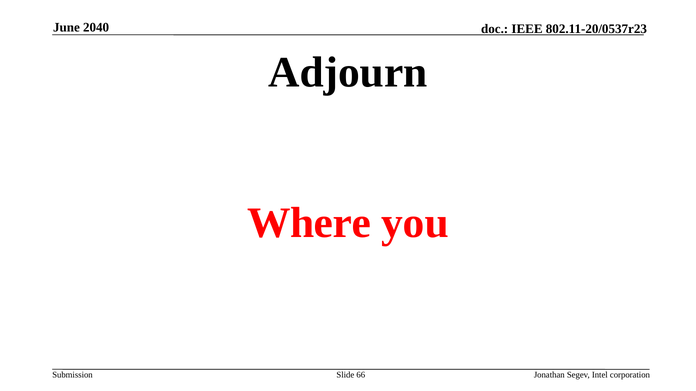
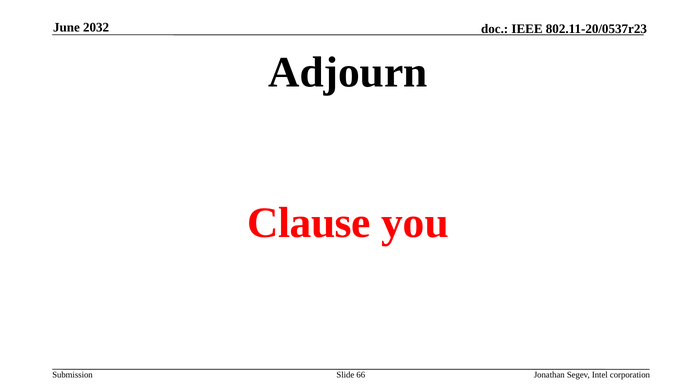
2040: 2040 -> 2032
Where: Where -> Clause
